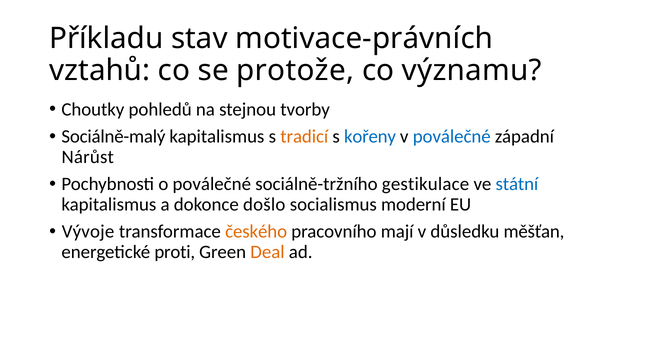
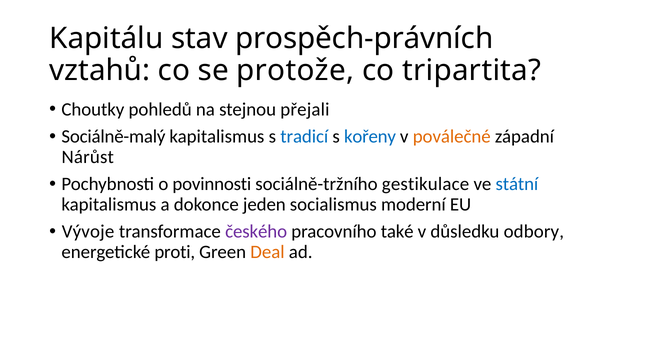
Příkladu: Příkladu -> Kapitálu
motivace-právních: motivace-právních -> prospěch-právních
významu: významu -> tripartita
tvorby: tvorby -> přejali
tradicí colour: orange -> blue
poválečné at (452, 137) colour: blue -> orange
o poválečné: poválečné -> povinnosti
došlo: došlo -> jeden
českého colour: orange -> purple
mají: mají -> také
měšťan: měšťan -> odbory
